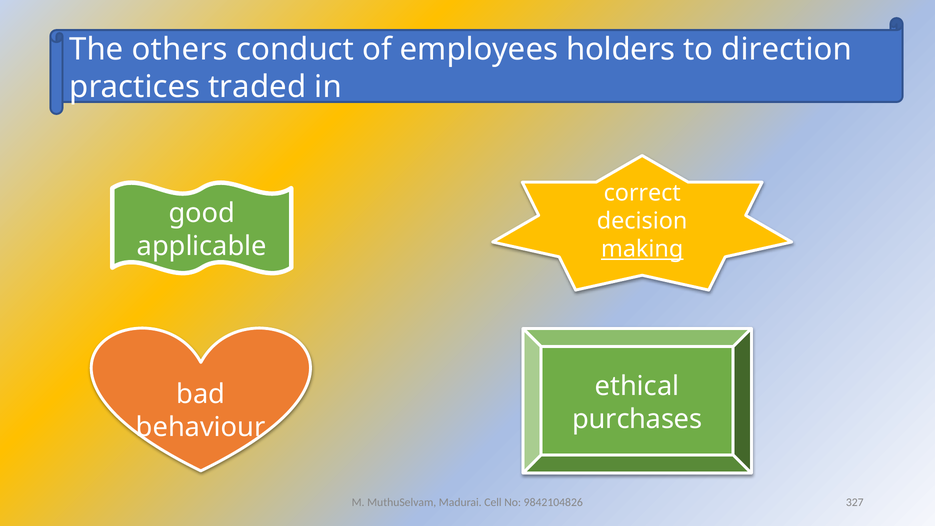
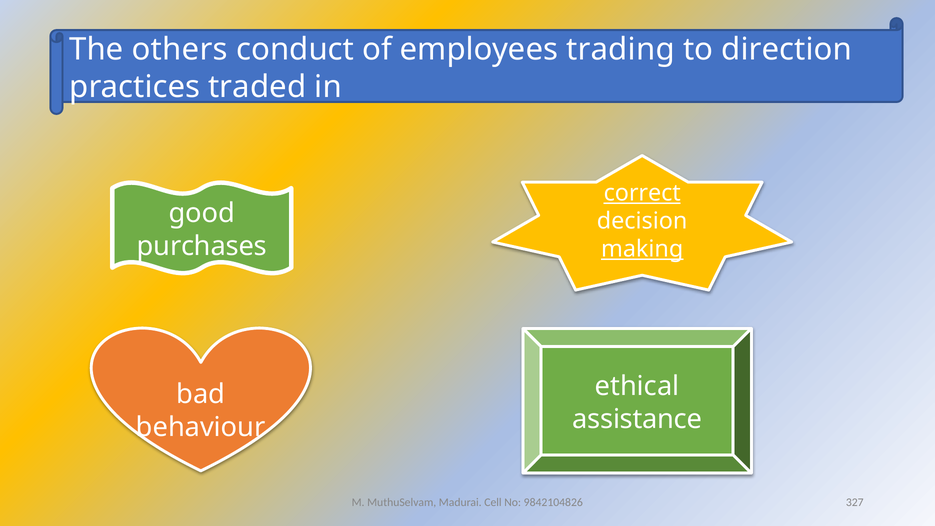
holders: holders -> trading
correct underline: none -> present
applicable: applicable -> purchases
purchases: purchases -> assistance
